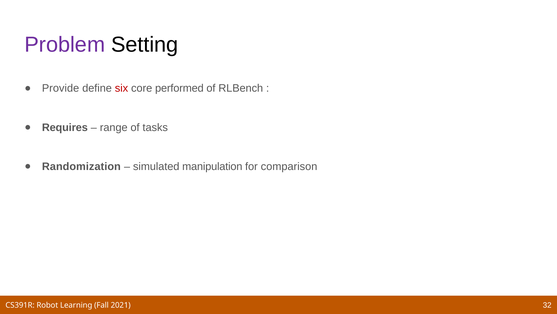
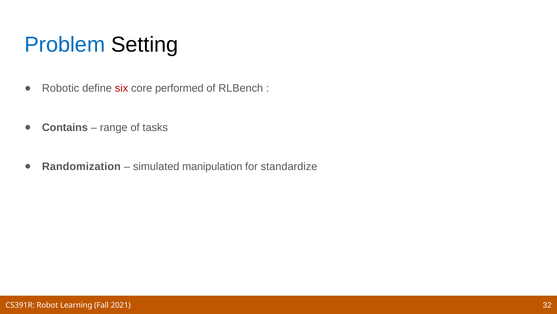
Problem colour: purple -> blue
Provide: Provide -> Robotic
Requires: Requires -> Contains
comparison: comparison -> standardize
